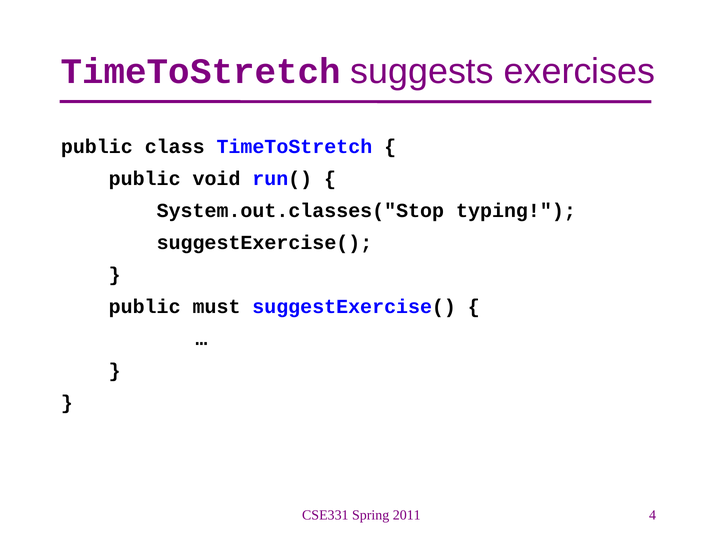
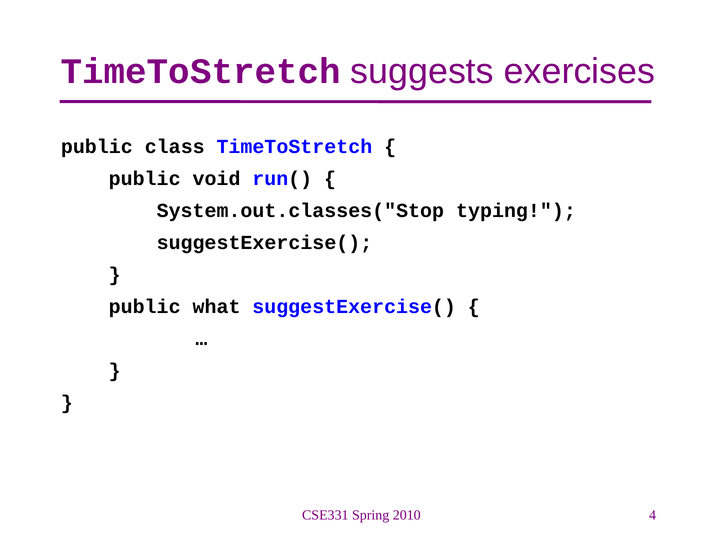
must: must -> what
2011: 2011 -> 2010
